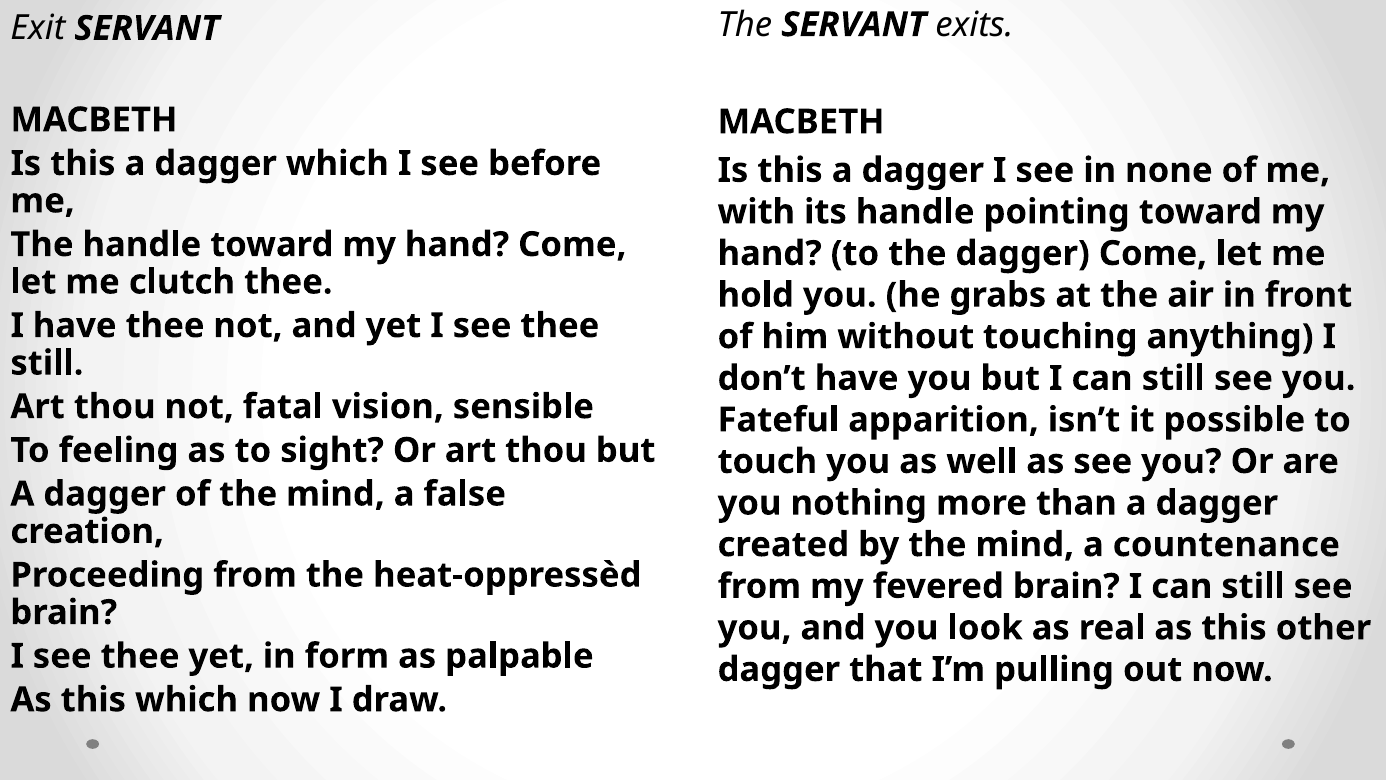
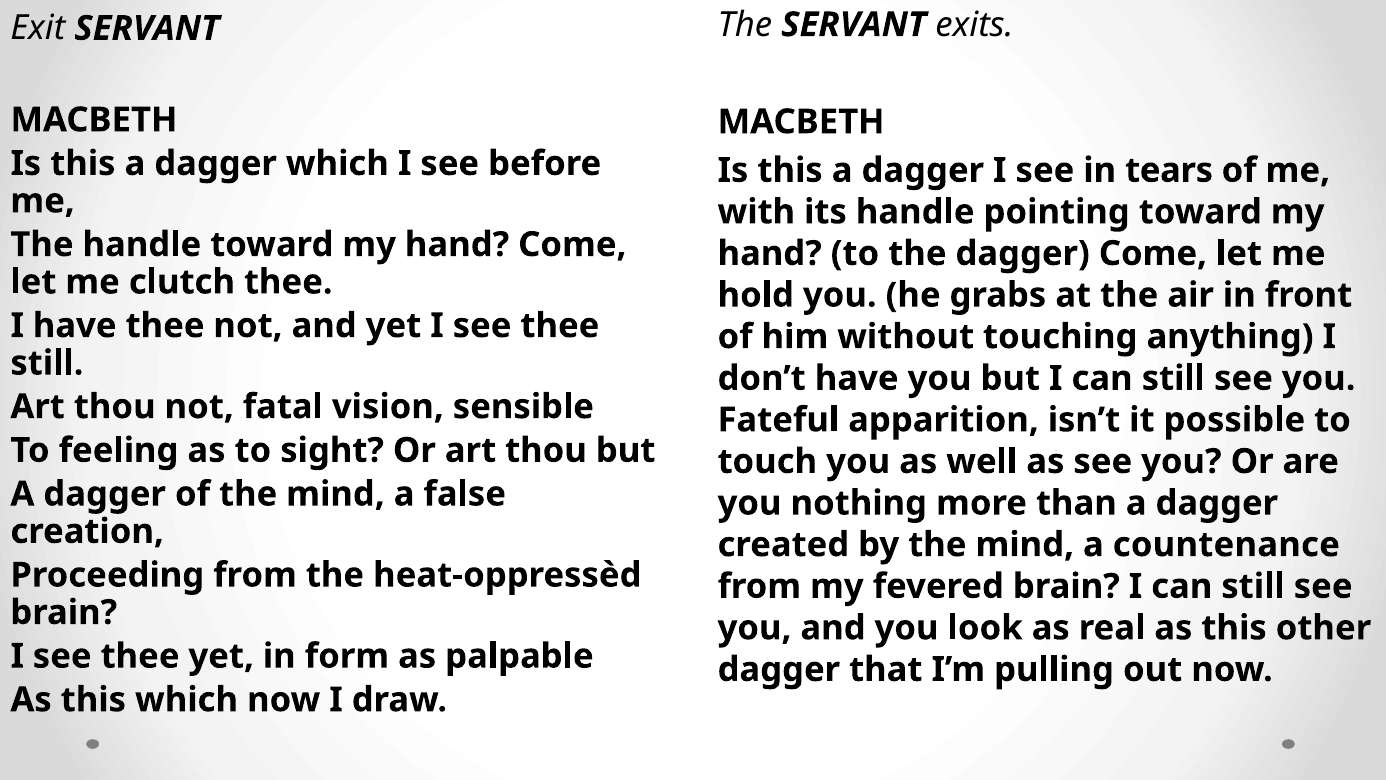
none: none -> tears
